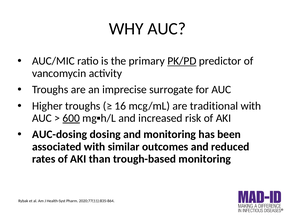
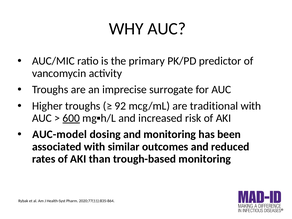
PK/PD underline: present -> none
16: 16 -> 92
AUC-dosing: AUC-dosing -> AUC-model
